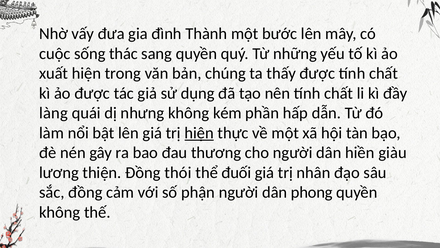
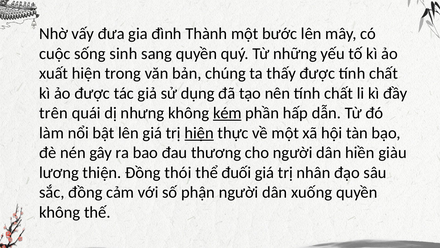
thác: thác -> sinh
làng: làng -> trên
kém underline: none -> present
phong: phong -> xuống
